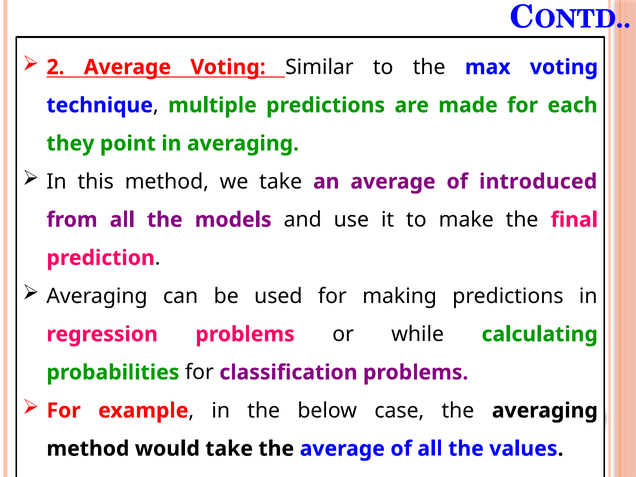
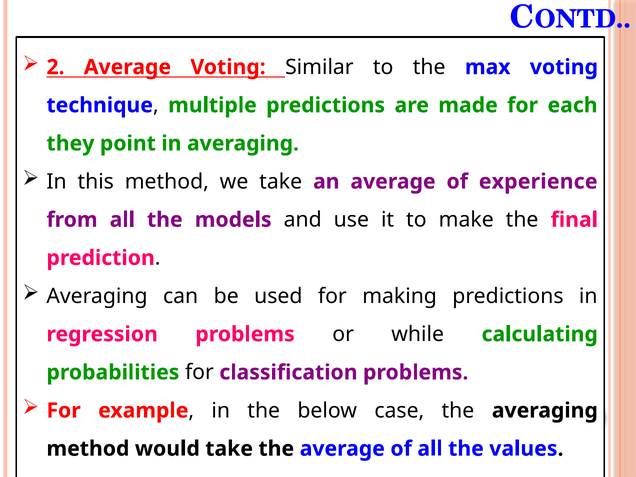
introduced: introduced -> experience
